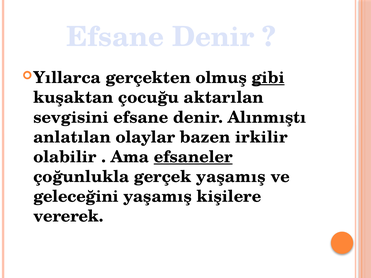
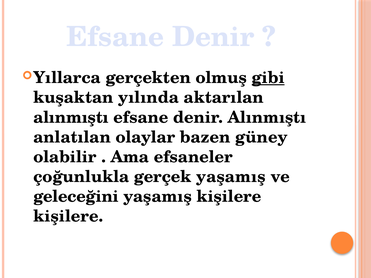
çocuğu: çocuğu -> yılında
sevgisini at (71, 117): sevgisini -> alınmıştı
irkilir: irkilir -> güney
efsaneler underline: present -> none
vererek at (68, 216): vererek -> kişilere
